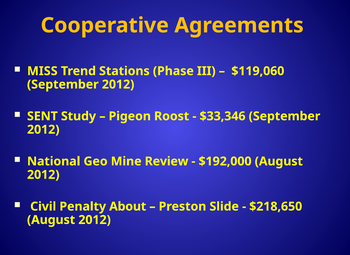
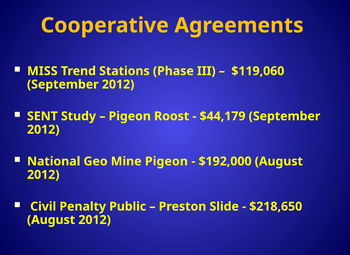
$33,346: $33,346 -> $44,179
Mine Review: Review -> Pigeon
About: About -> Public
